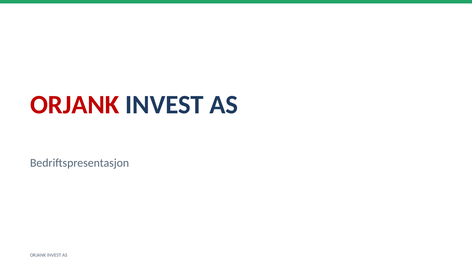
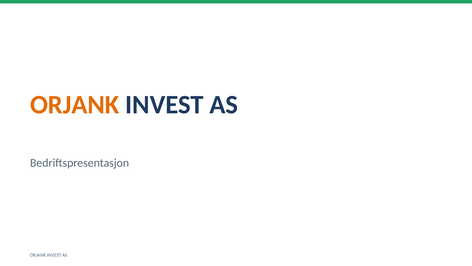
ORJANK at (75, 105) colour: red -> orange
